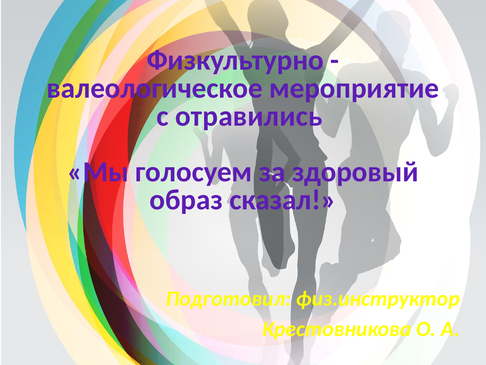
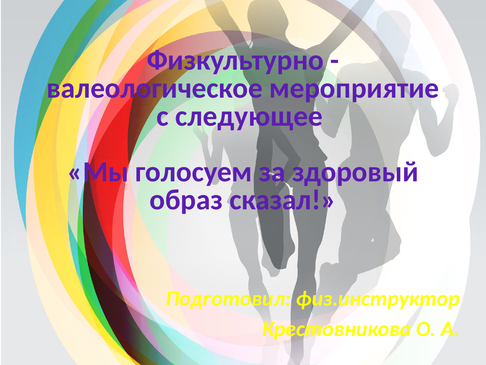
отравились: отравились -> следующее
